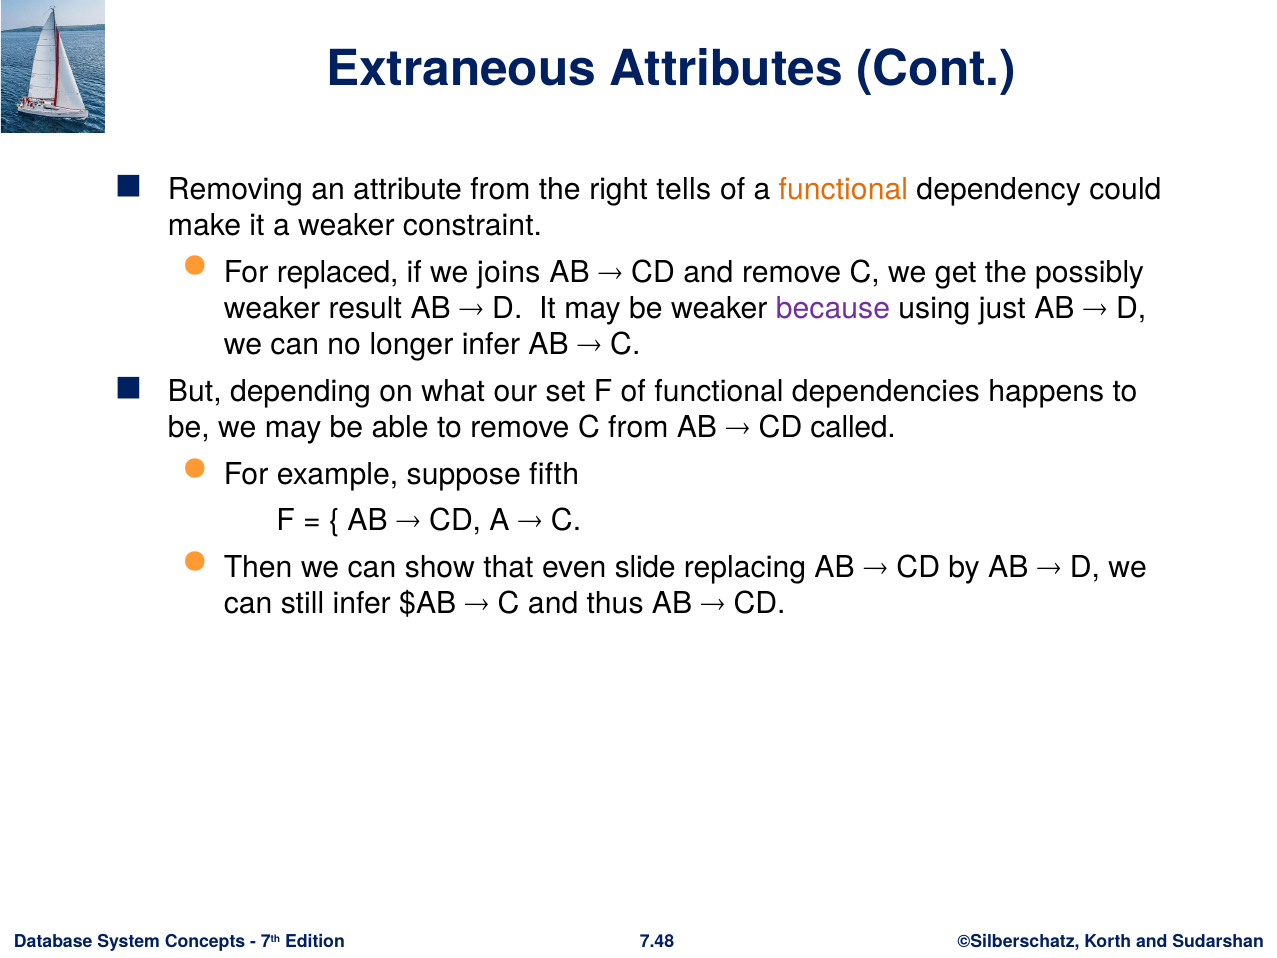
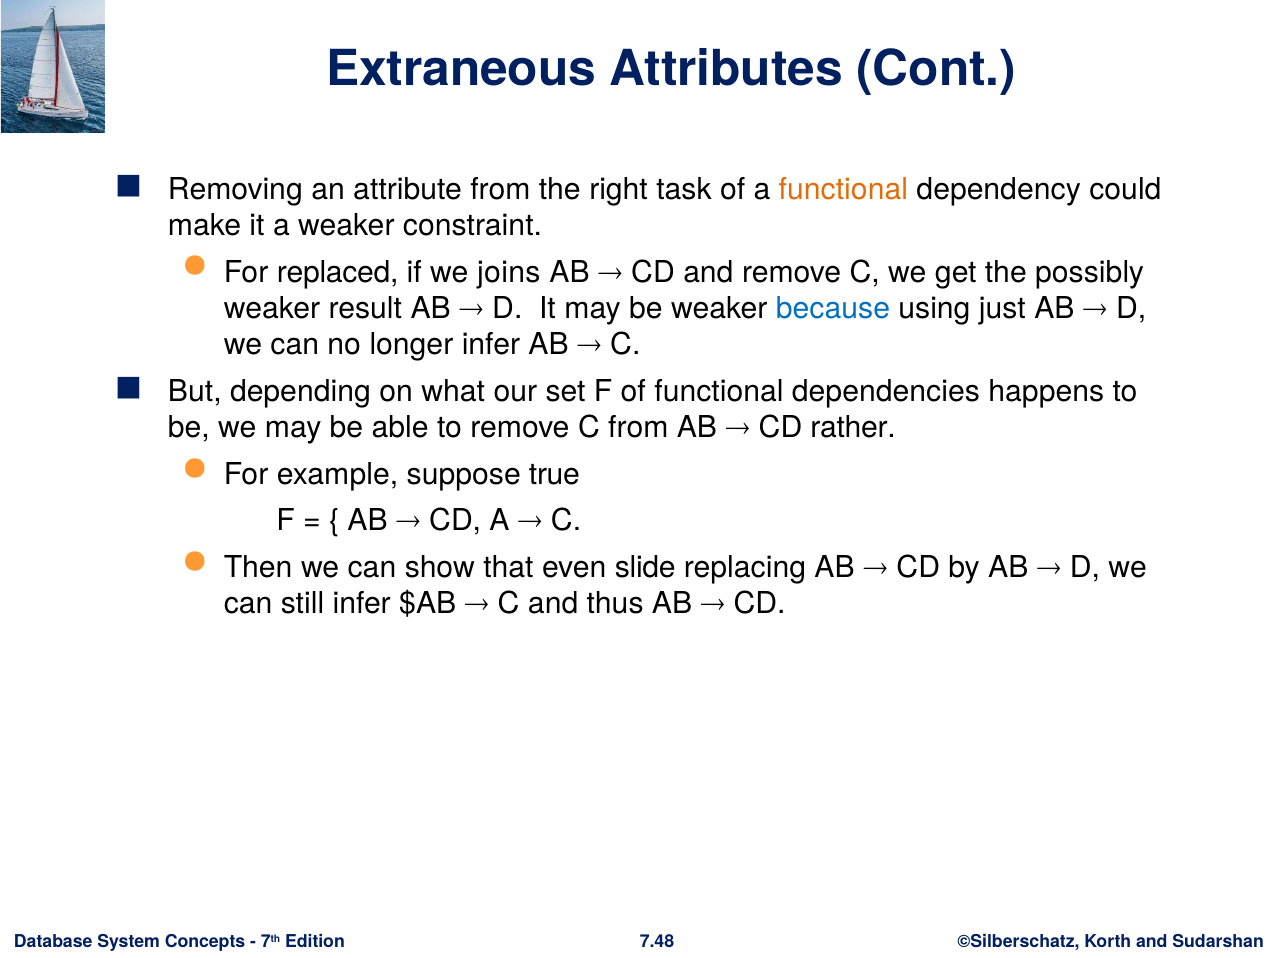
tells: tells -> task
because colour: purple -> blue
called: called -> rather
fifth: fifth -> true
